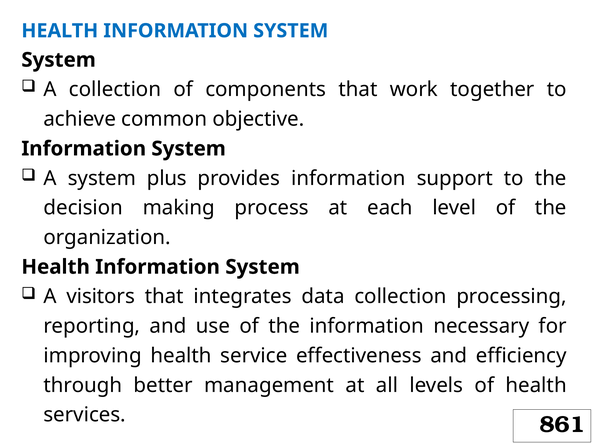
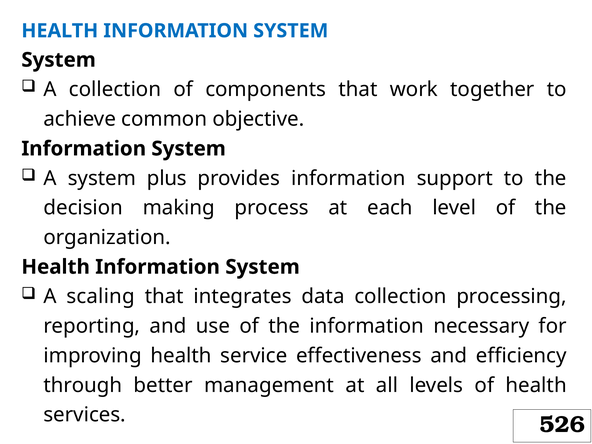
visitors: visitors -> scaling
861: 861 -> 526
